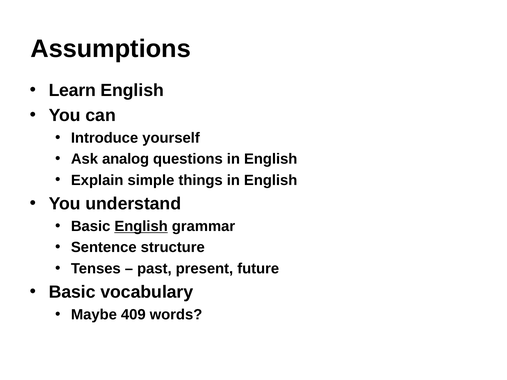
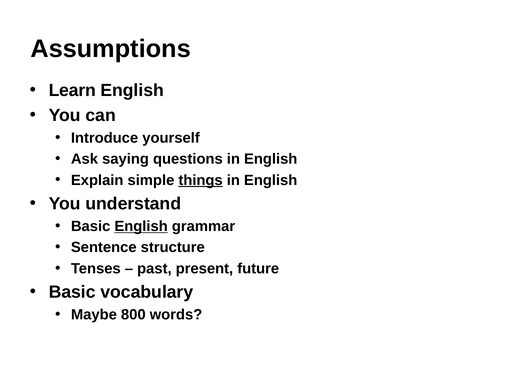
analog: analog -> saying
things underline: none -> present
409: 409 -> 800
